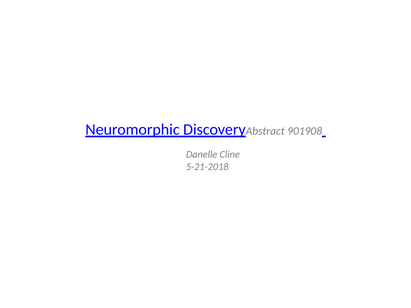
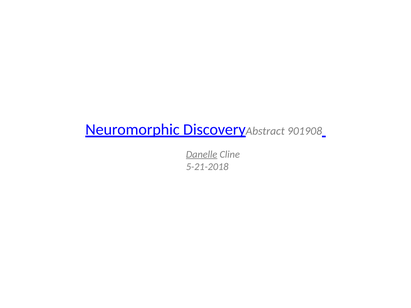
Danelle underline: none -> present
